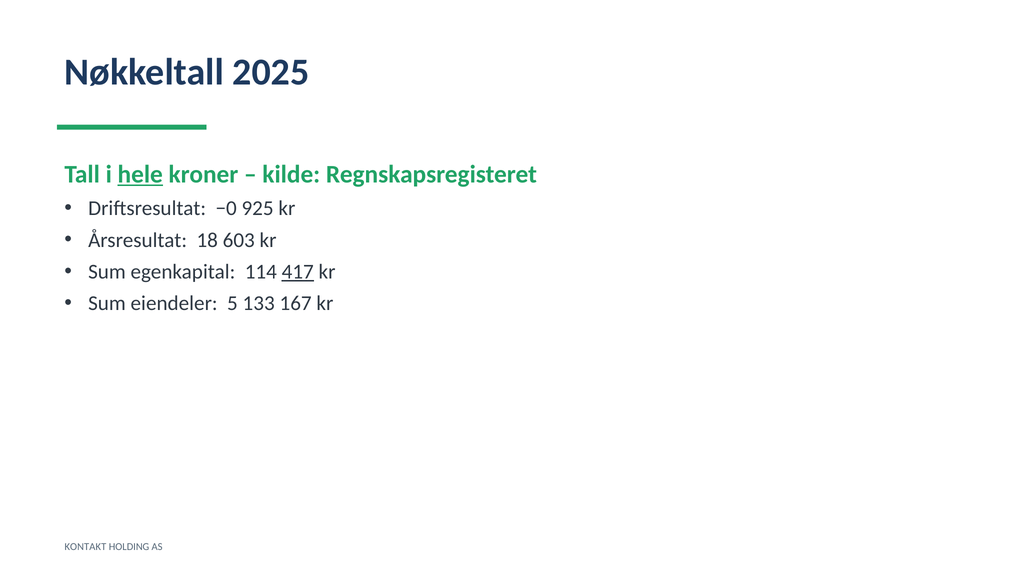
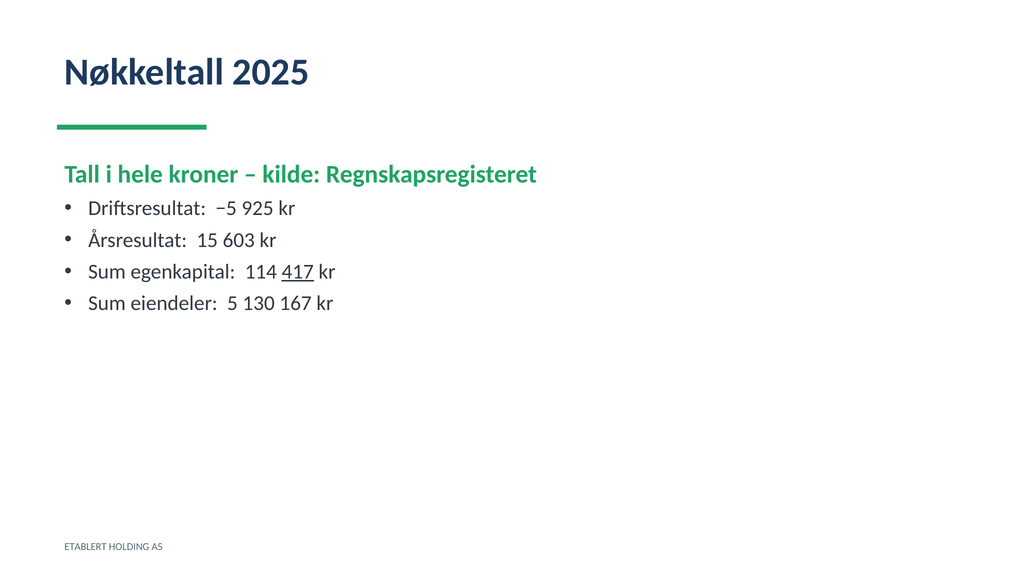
hele underline: present -> none
−0: −0 -> −5
18: 18 -> 15
133: 133 -> 130
KONTAKT: KONTAKT -> ETABLERT
